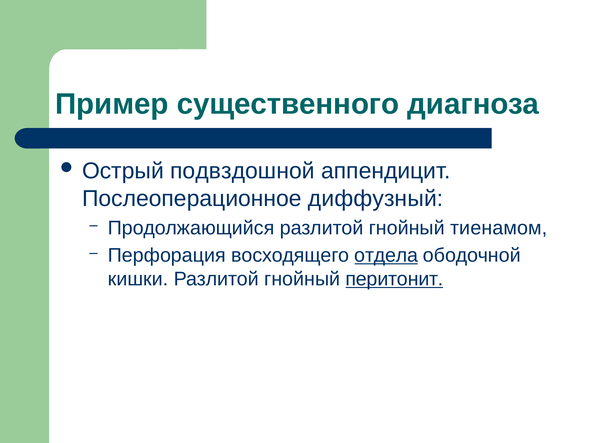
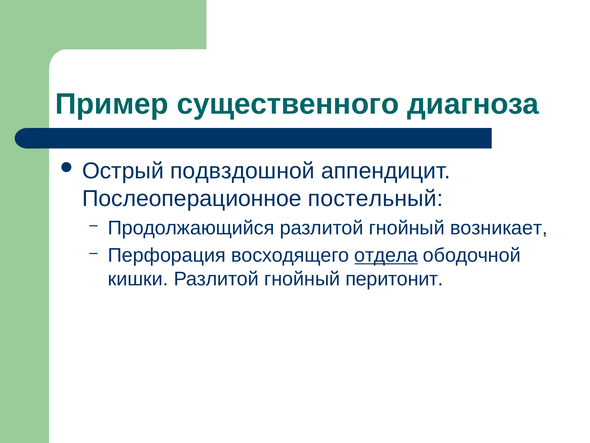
диффузный: диффузный -> постельный
тиенамом: тиенамом -> возникает
перитонит underline: present -> none
